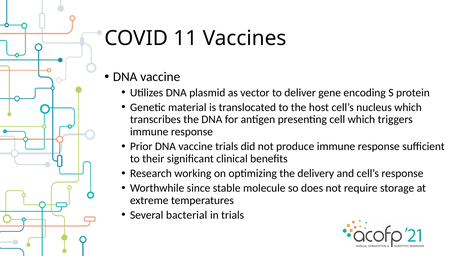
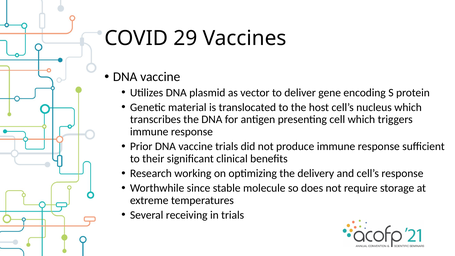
11: 11 -> 29
bacterial: bacterial -> receiving
